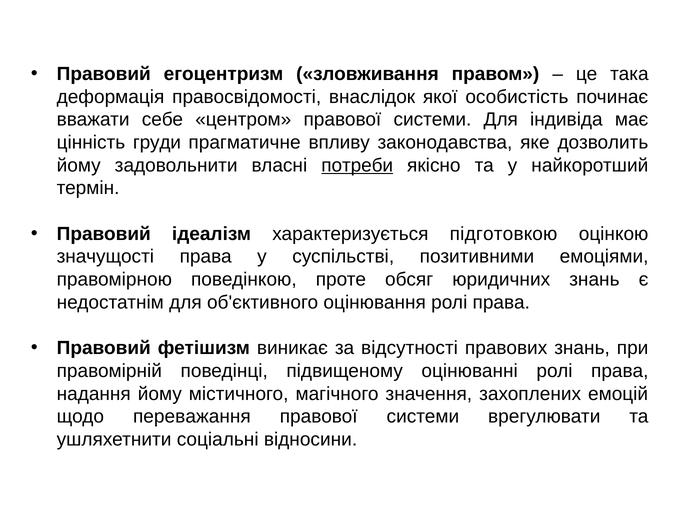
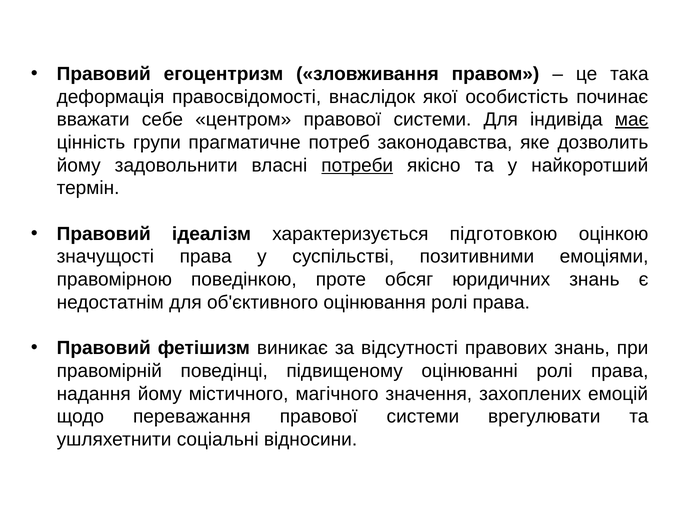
має underline: none -> present
груди: груди -> групи
впливу: впливу -> потреб
